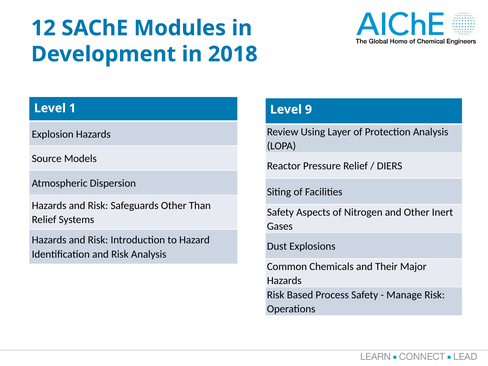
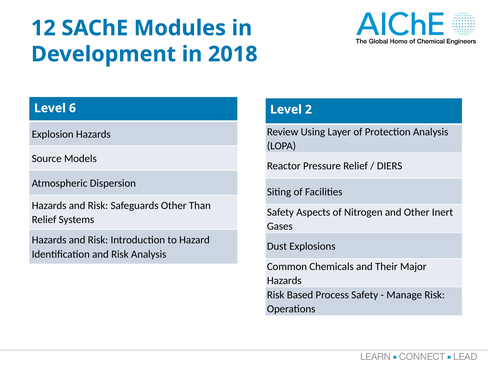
1: 1 -> 6
9: 9 -> 2
